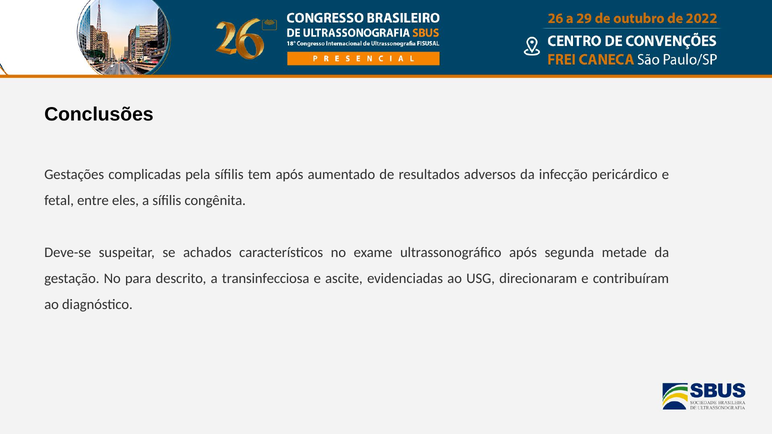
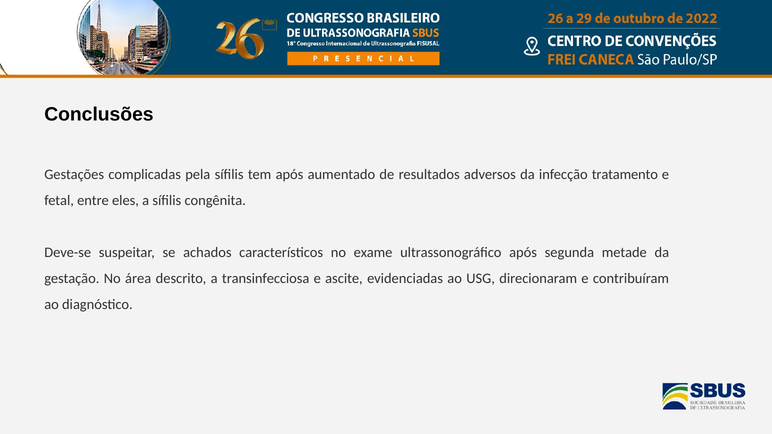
pericárdico: pericárdico -> tratamento
para: para -> área
